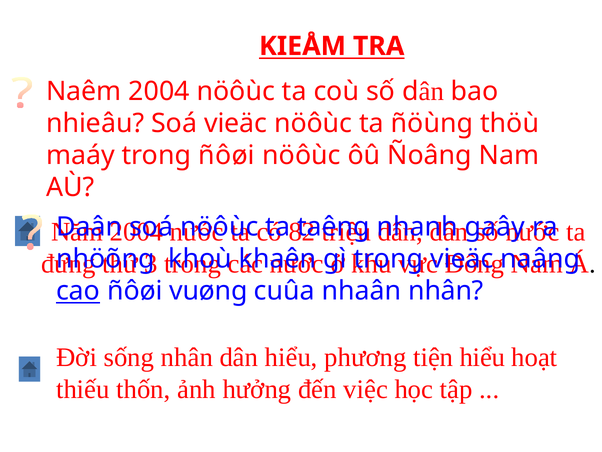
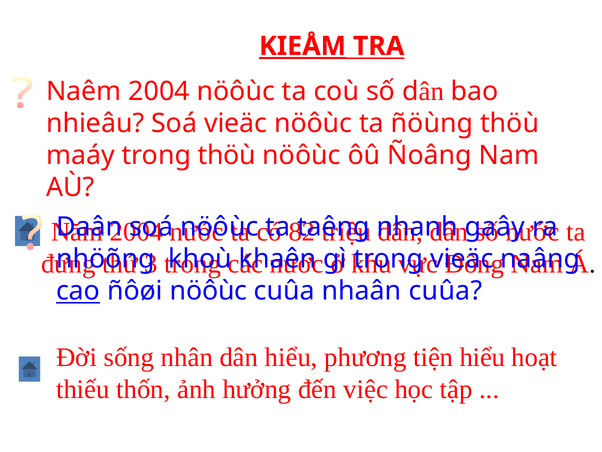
KIEÅM underline: none -> present
trong ñôøi: ñôøi -> thöù
ñôøi vuøng: vuøng -> nöôùc
nhaân nhân: nhân -> cuûa
